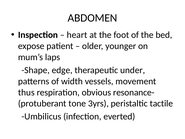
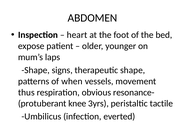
edge: edge -> signs
therapeutic under: under -> shape
width: width -> when
tone: tone -> knee
